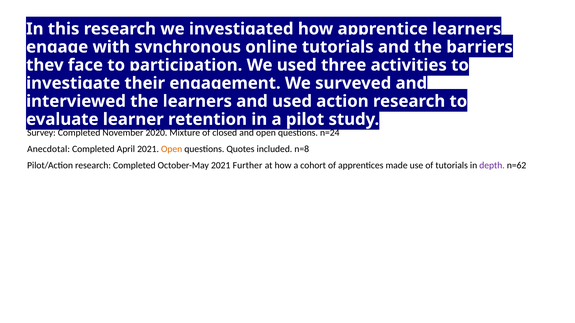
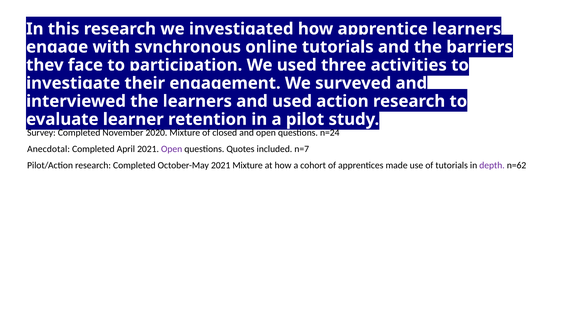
Open at (172, 149) colour: orange -> purple
n=8: n=8 -> n=7
2021 Further: Further -> Mixture
